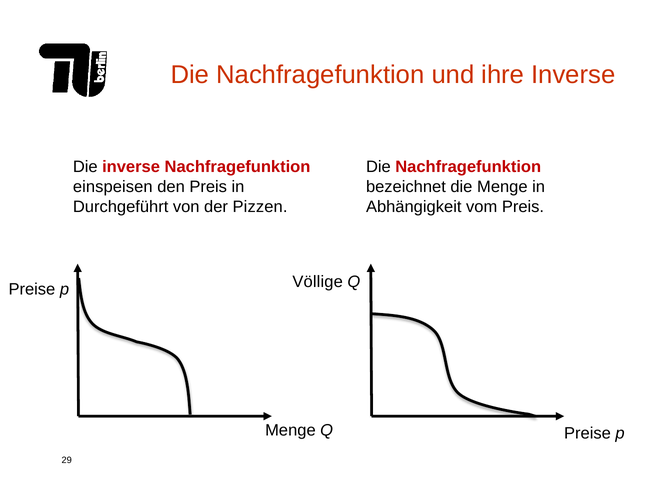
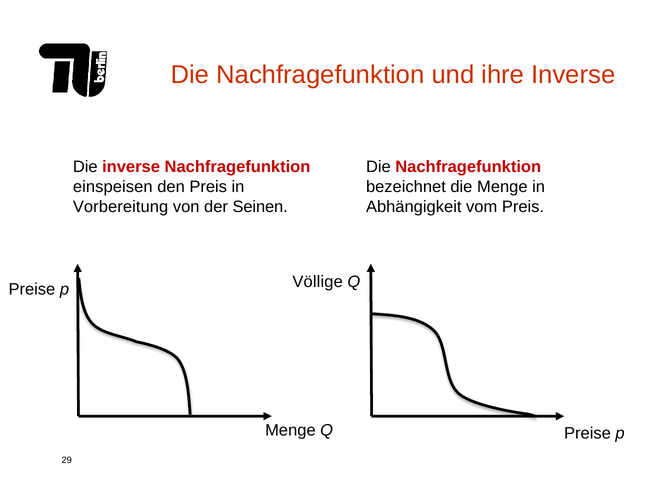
Durchgeführt: Durchgeführt -> Vorbereitung
Pizzen: Pizzen -> Seinen
